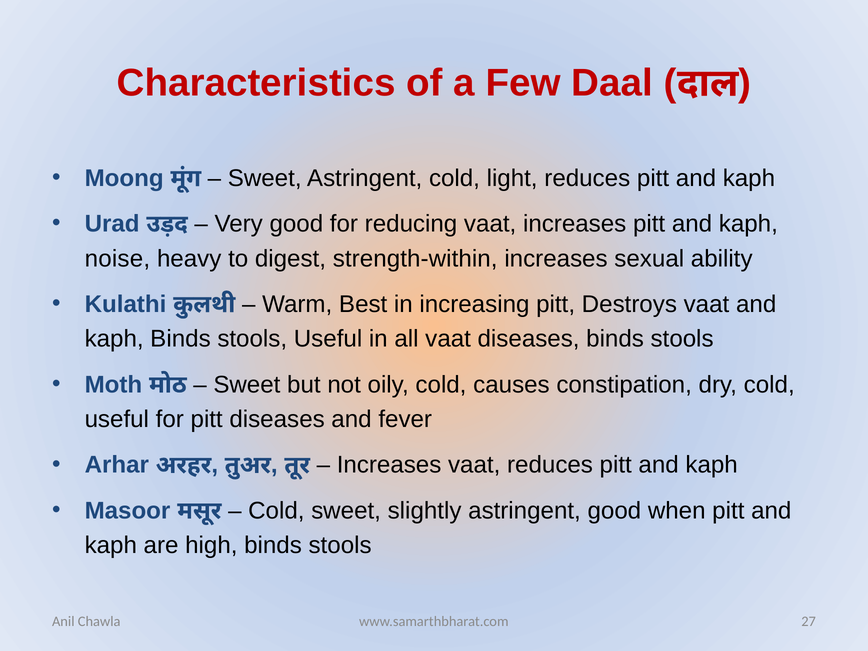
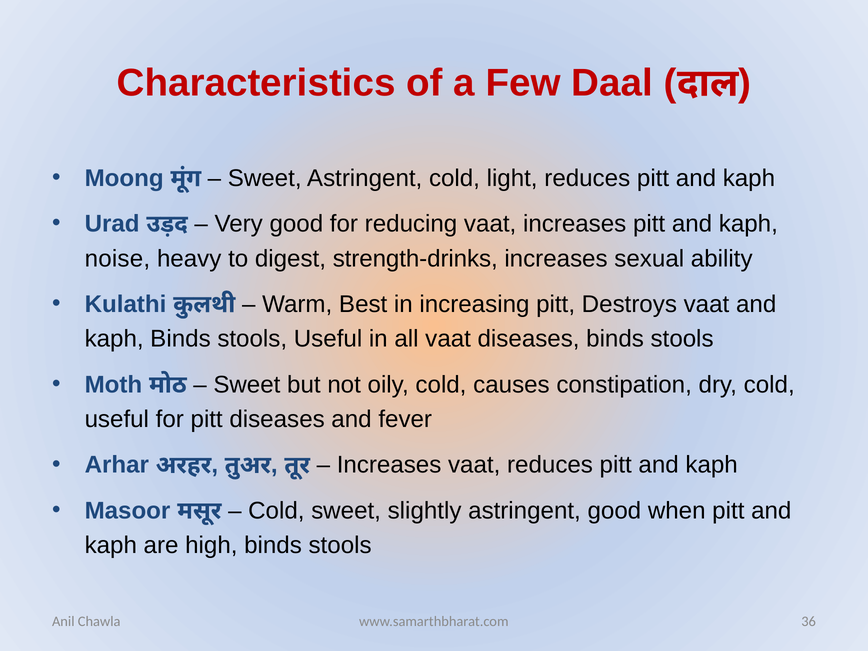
strength-within: strength-within -> strength-drinks
27: 27 -> 36
